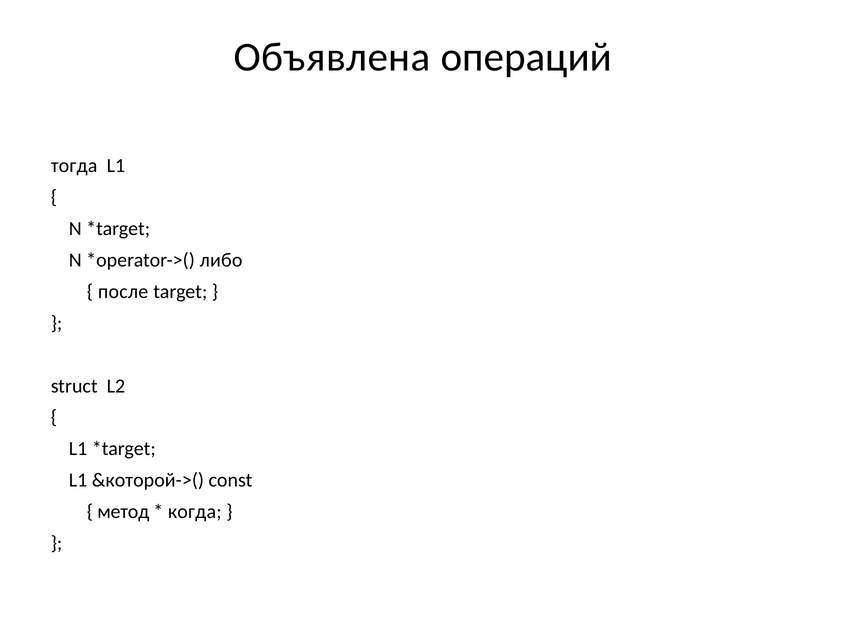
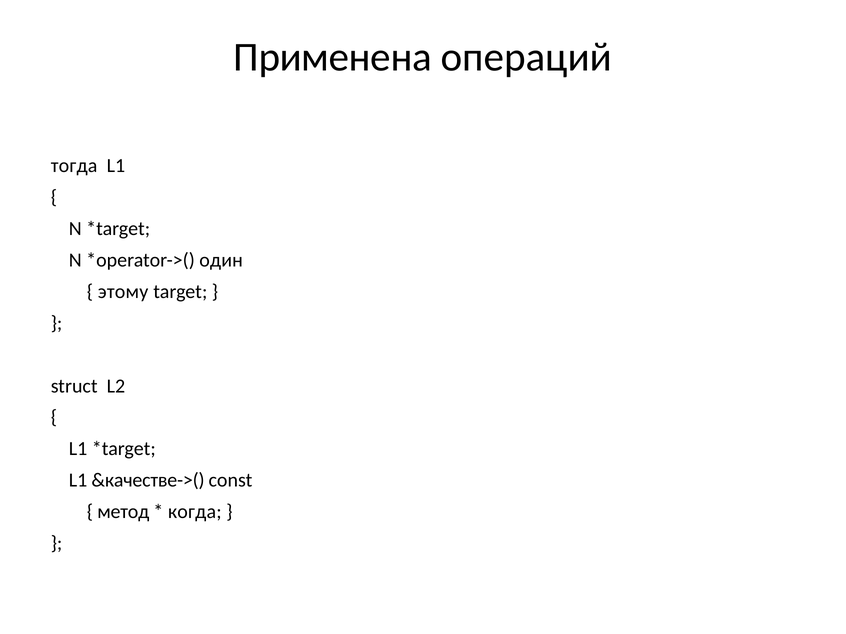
Объявлена: Объявлена -> Применена
либо: либо -> один
после: после -> этому
&которой->(: &которой->( -> &качестве->(
